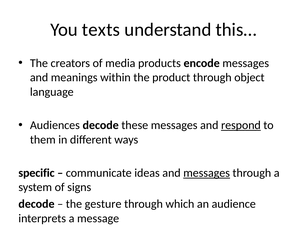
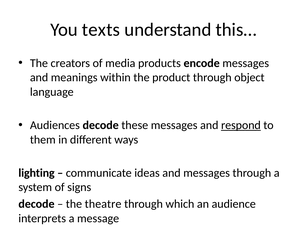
specific: specific -> lighting
messages at (207, 173) underline: present -> none
gesture: gesture -> theatre
